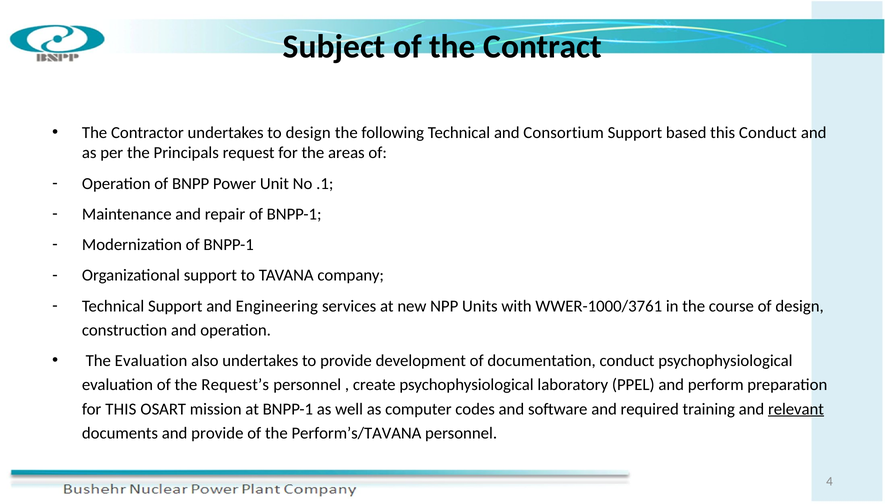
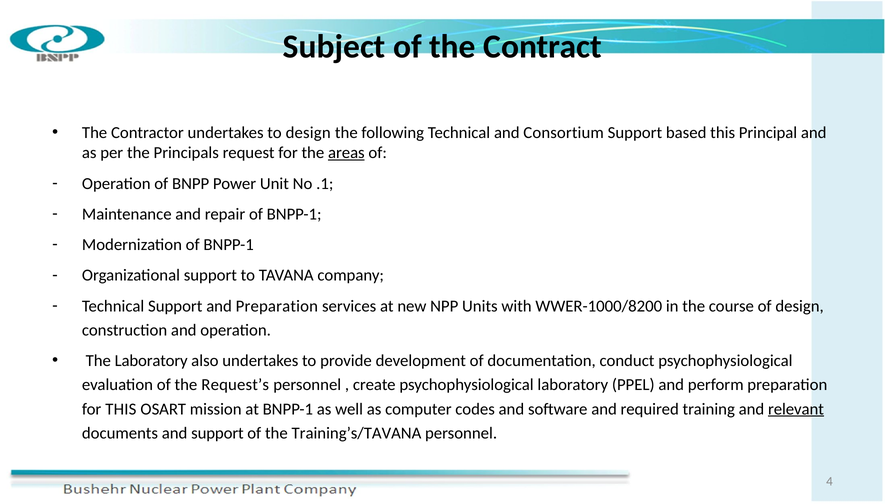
this Conduct: Conduct -> Principal
areas underline: none -> present
and Engineering: Engineering -> Preparation
WWER-1000/3761: WWER-1000/3761 -> WWER-1000/8200
The Evaluation: Evaluation -> Laboratory
and provide: provide -> support
Perform’s/TAVANA: Perform’s/TAVANA -> Training’s/TAVANA
